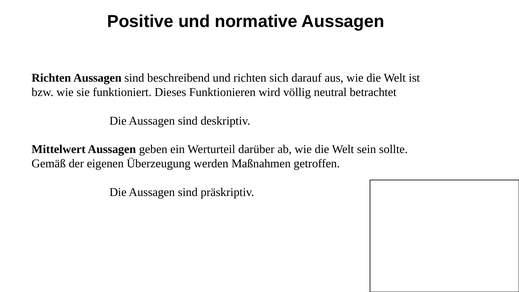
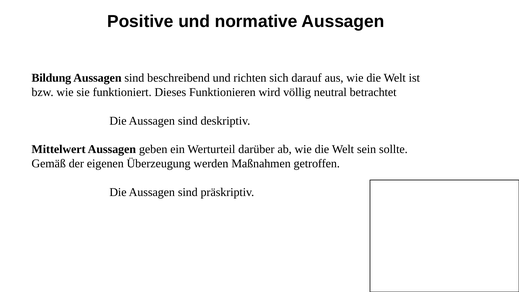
Richten at (51, 78): Richten -> Bildung
